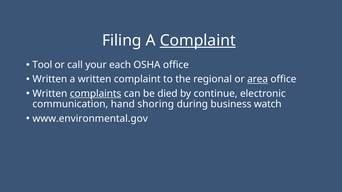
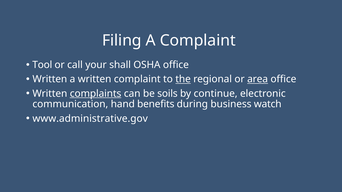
Complaint at (198, 41) underline: present -> none
each: each -> shall
the underline: none -> present
died: died -> soils
shoring: shoring -> benefits
www.environmental.gov: www.environmental.gov -> www.administrative.gov
